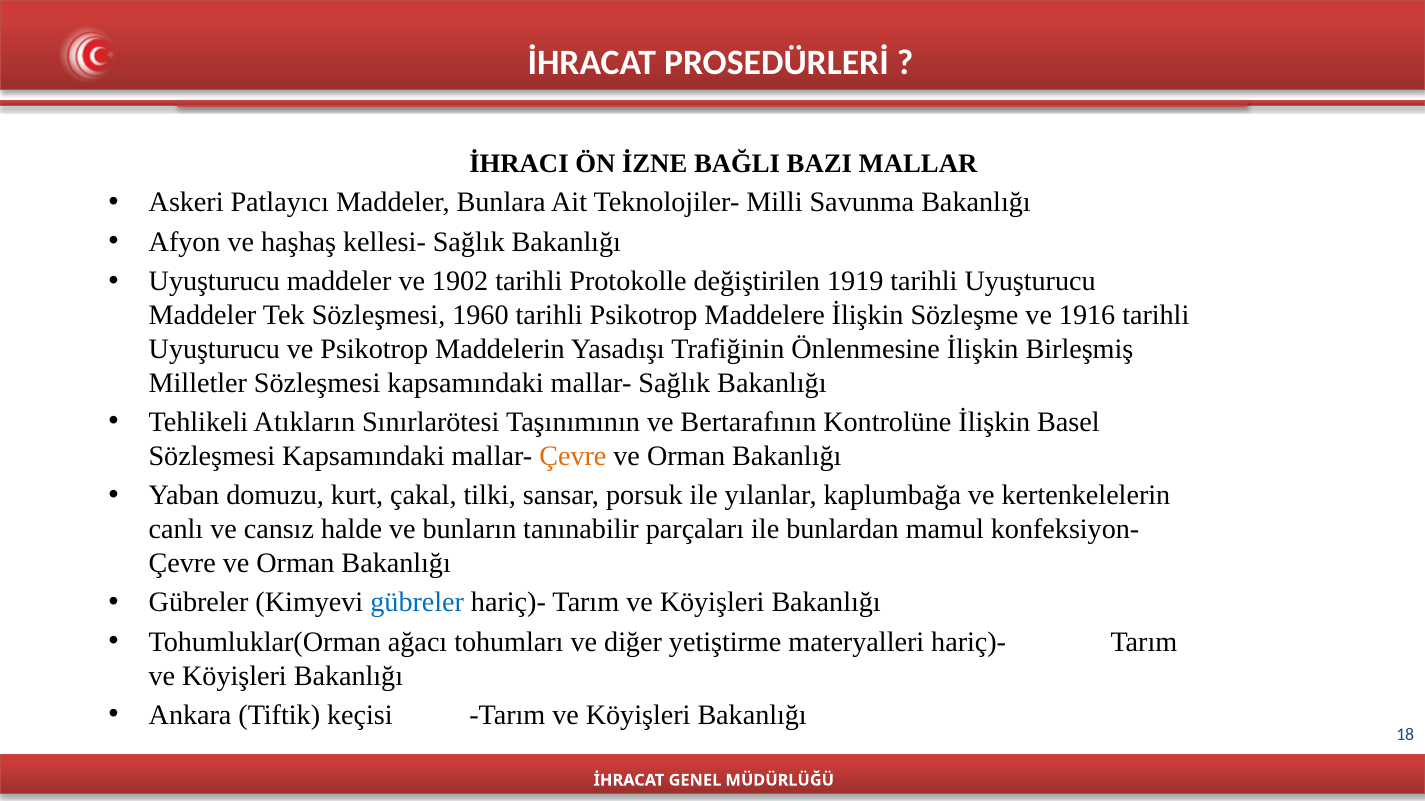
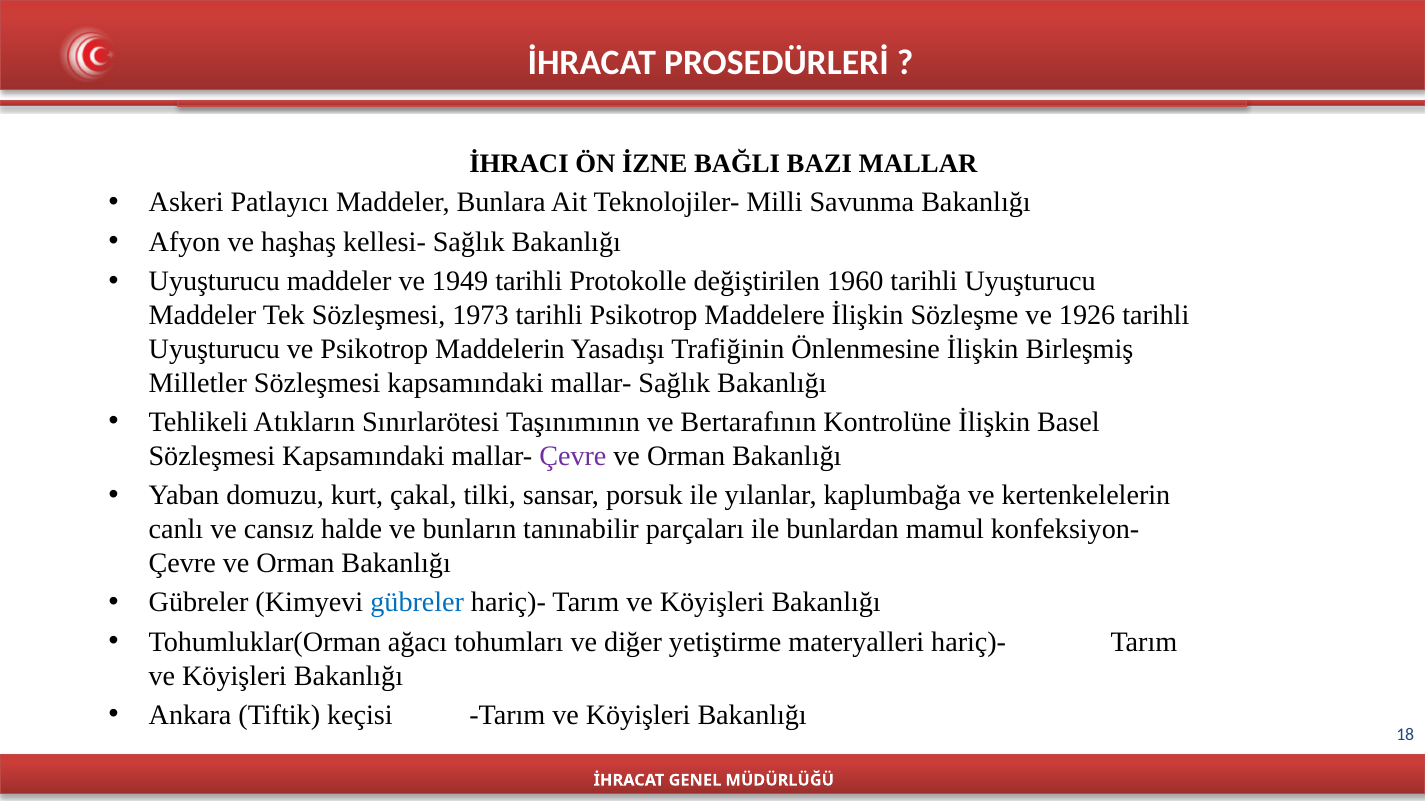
1902: 1902 -> 1949
1919: 1919 -> 1960
1960: 1960 -> 1973
1916: 1916 -> 1926
Çevre at (573, 456) colour: orange -> purple
